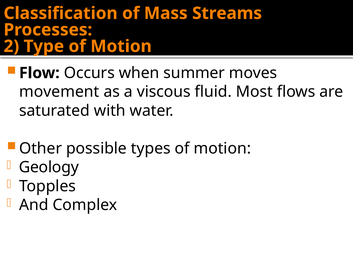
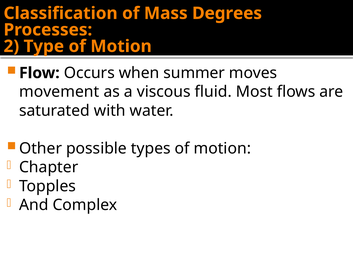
Streams: Streams -> Degrees
Geology: Geology -> Chapter
